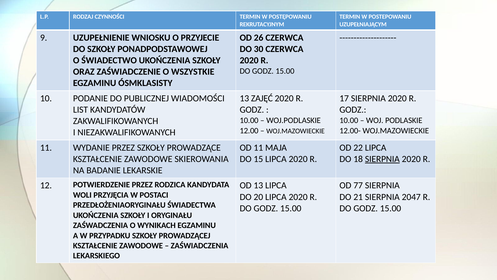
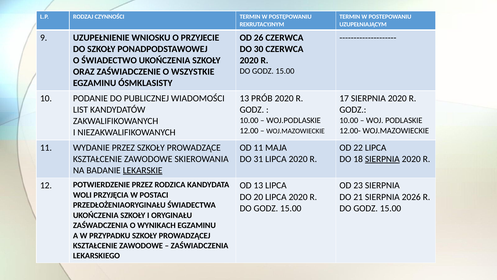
ZAJĘĆ: ZAJĘĆ -> PRÓB
15: 15 -> 31
LEKARSKIE underline: none -> present
77: 77 -> 23
2047: 2047 -> 2026
